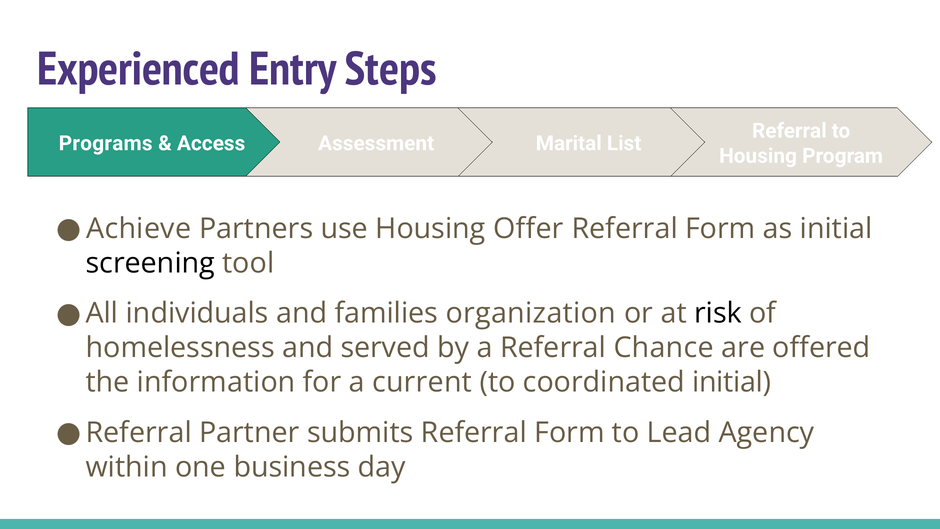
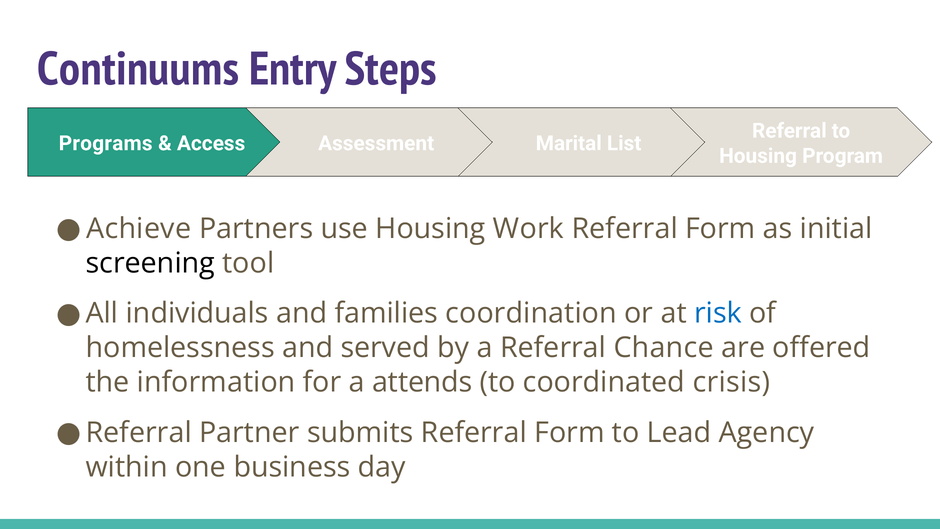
Experienced: Experienced -> Continuums
Offer: Offer -> Work
organization: organization -> coordination
risk colour: black -> blue
current: current -> attends
coordinated initial: initial -> crisis
